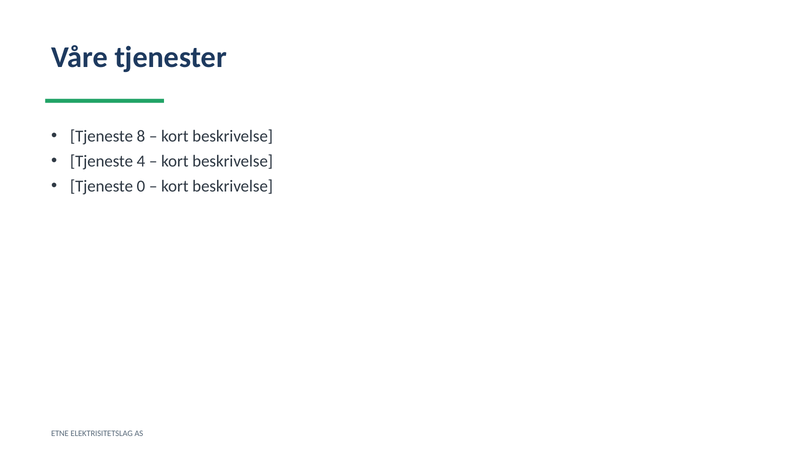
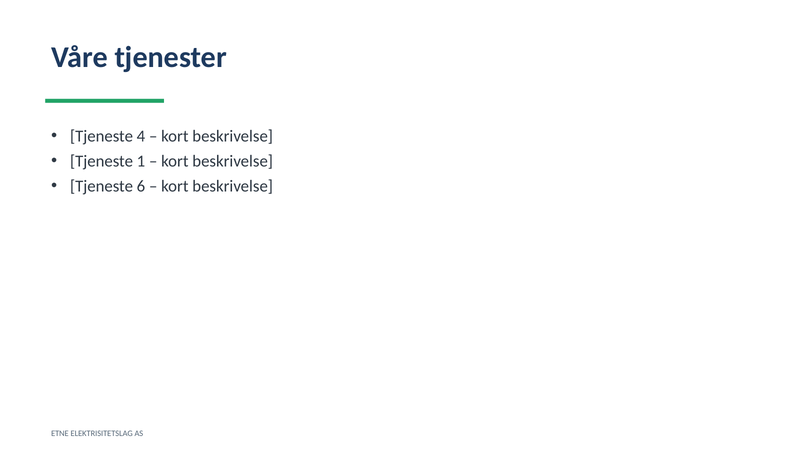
8: 8 -> 4
4: 4 -> 1
0: 0 -> 6
